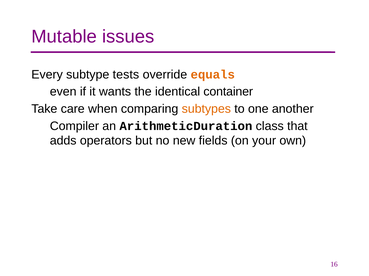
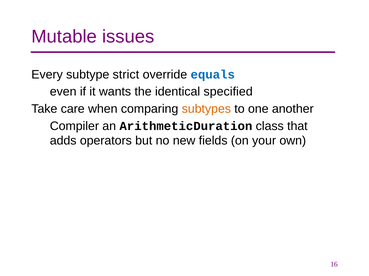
tests: tests -> strict
equals colour: orange -> blue
container: container -> specified
